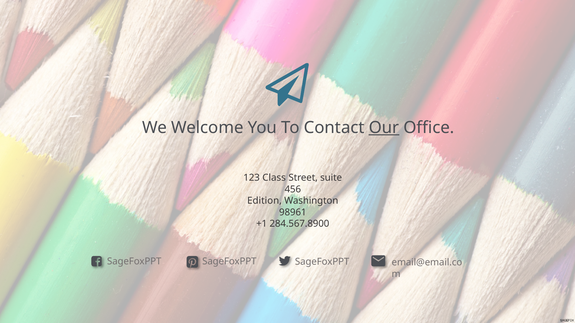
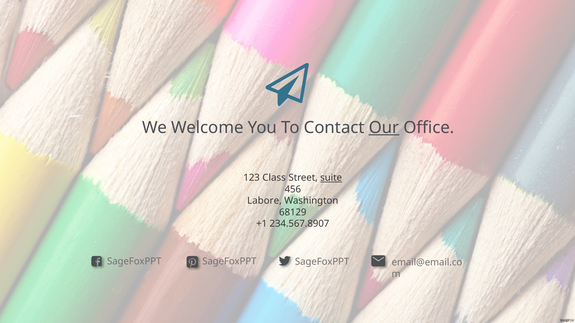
suite underline: none -> present
Edition: Edition -> Labore
98961: 98961 -> 68129
284.567.8900: 284.567.8900 -> 234.567.8907
